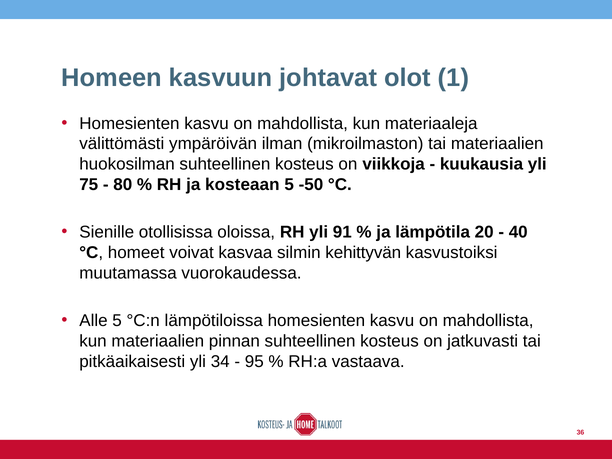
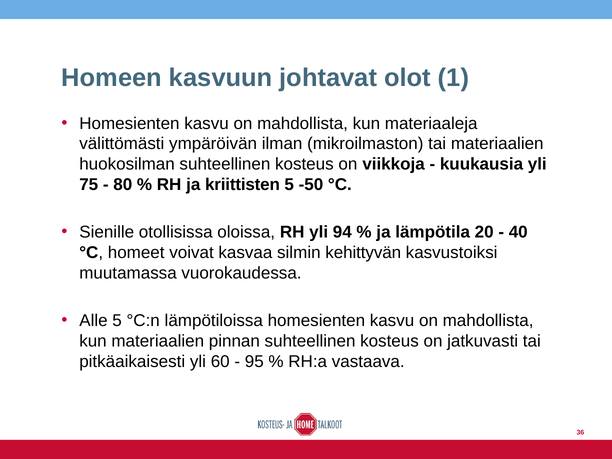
kosteaan: kosteaan -> kriittisten
91: 91 -> 94
34: 34 -> 60
